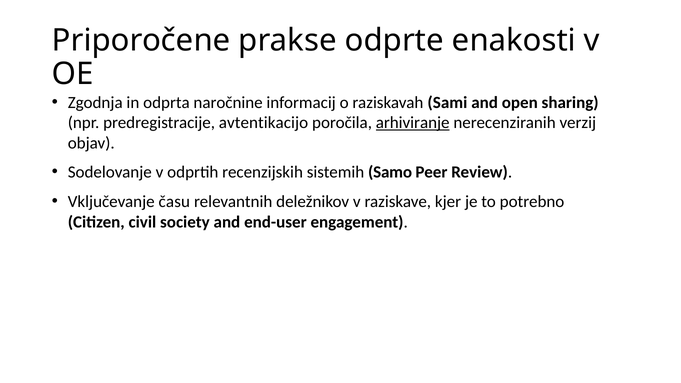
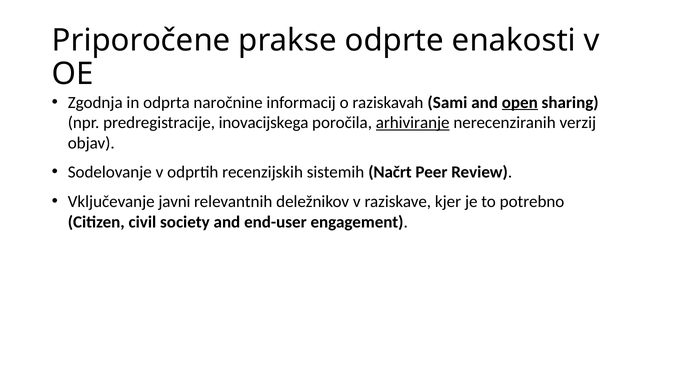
open underline: none -> present
avtentikacijo: avtentikacijo -> inovacijskega
Samo: Samo -> Načrt
času: času -> javni
